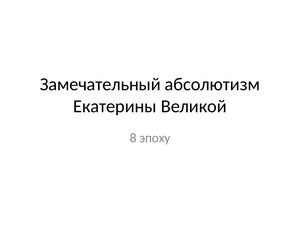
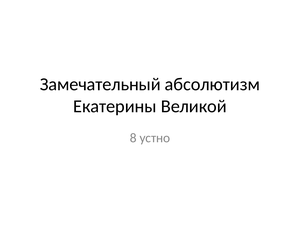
эпоху: эпоху -> устно
